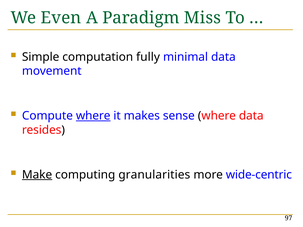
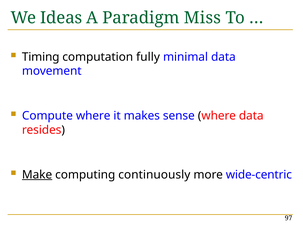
Even: Even -> Ideas
Simple: Simple -> Timing
where at (93, 116) underline: present -> none
granularities: granularities -> continuously
